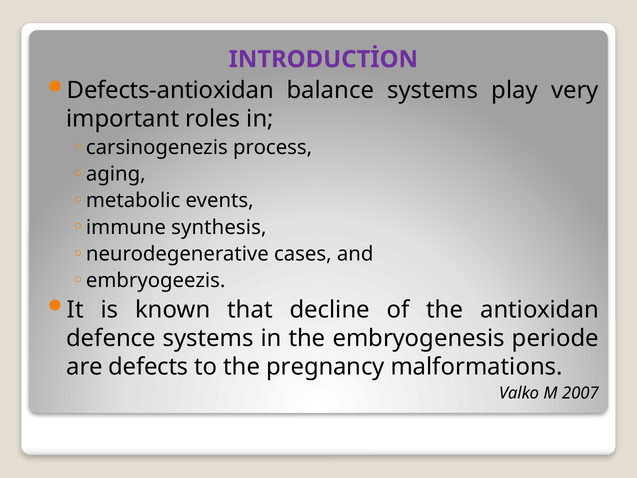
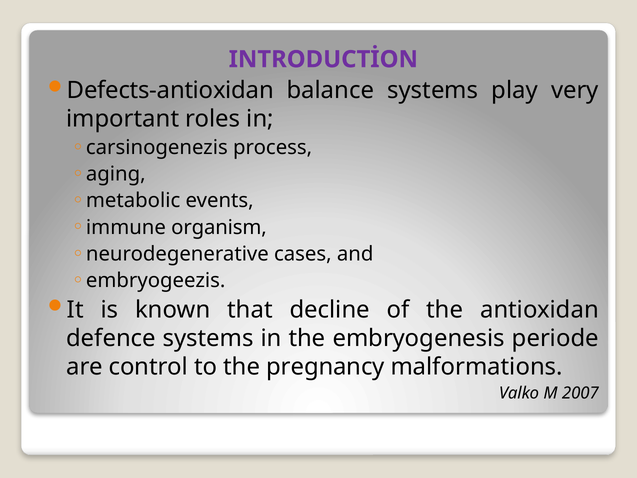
synthesis: synthesis -> organism
defects: defects -> control
